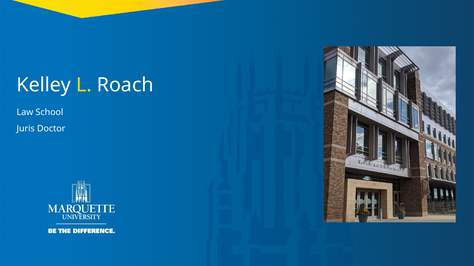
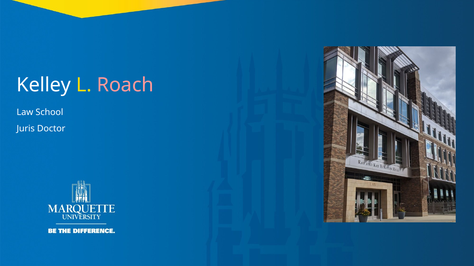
Roach colour: white -> pink
